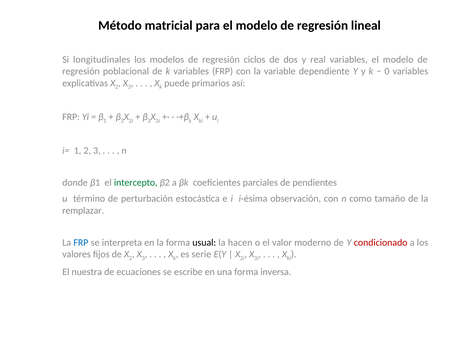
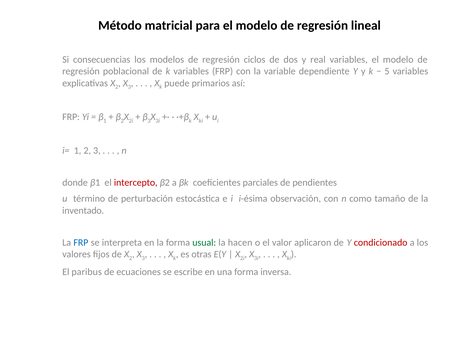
longitudinales: longitudinales -> consecuencias
0: 0 -> 5
intercepto colour: green -> red
remplazar: remplazar -> inventado
usual colour: black -> green
moderno: moderno -> aplicaron
serie: serie -> otras
nuestra: nuestra -> paribus
